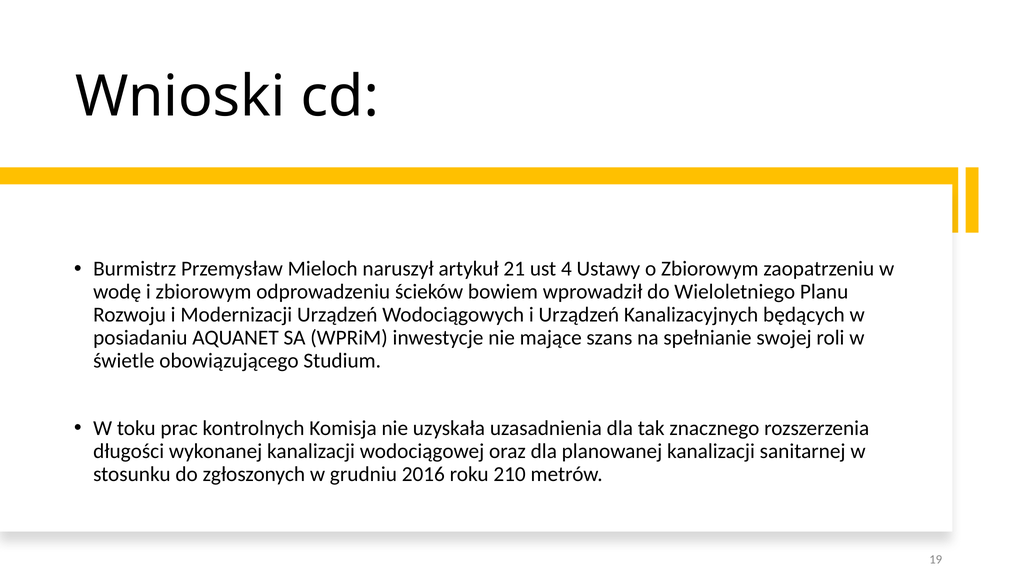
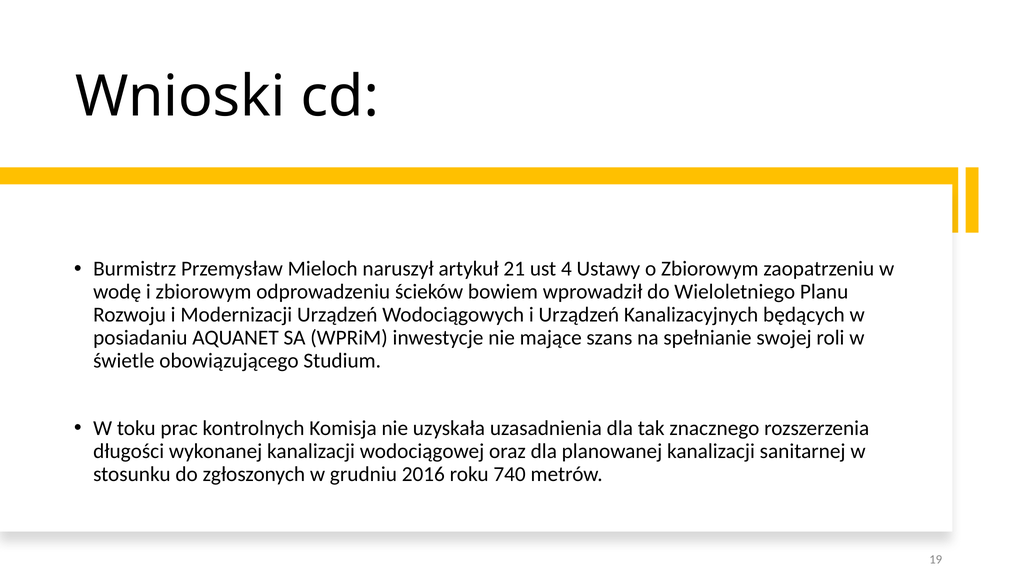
210: 210 -> 740
